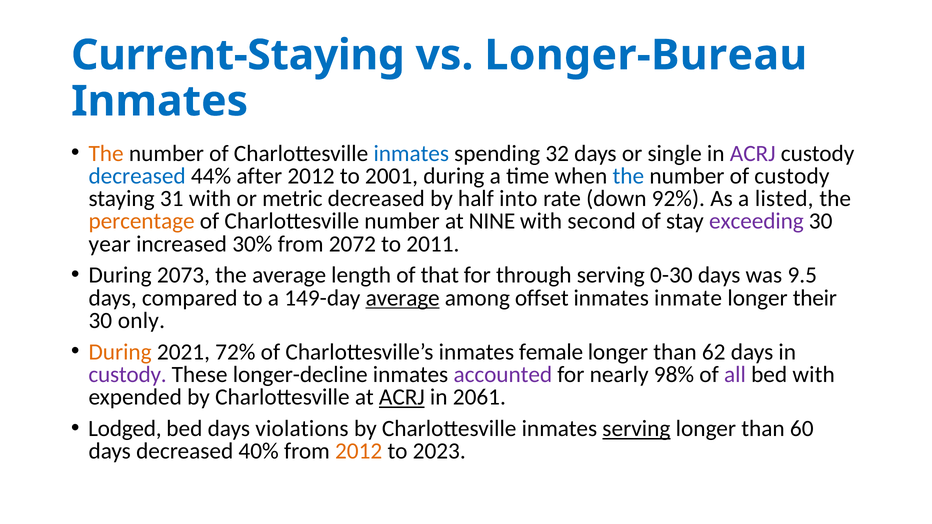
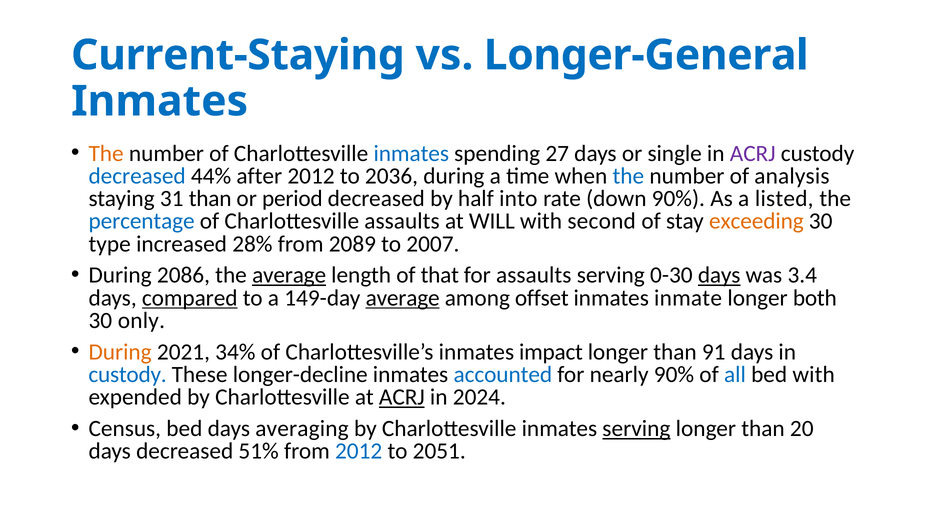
Longer-Bureau: Longer-Bureau -> Longer-General
32: 32 -> 27
2001: 2001 -> 2036
of custody: custody -> analysis
31 with: with -> than
metric: metric -> period
down 92%: 92% -> 90%
percentage colour: orange -> blue
Charlottesville number: number -> assaults
NINE: NINE -> WILL
exceeding colour: purple -> orange
year: year -> type
30%: 30% -> 28%
2072: 2072 -> 2089
2011: 2011 -> 2007
2073: 2073 -> 2086
average at (289, 275) underline: none -> present
for through: through -> assaults
days at (719, 275) underline: none -> present
9.5: 9.5 -> 3.4
compared underline: none -> present
their: their -> both
72%: 72% -> 34%
female: female -> impact
62: 62 -> 91
custody at (128, 375) colour: purple -> blue
accounted colour: purple -> blue
nearly 98%: 98% -> 90%
all colour: purple -> blue
2061: 2061 -> 2024
Lodged: Lodged -> Census
violations: violations -> averaging
60: 60 -> 20
40%: 40% -> 51%
2012 at (359, 451) colour: orange -> blue
2023: 2023 -> 2051
